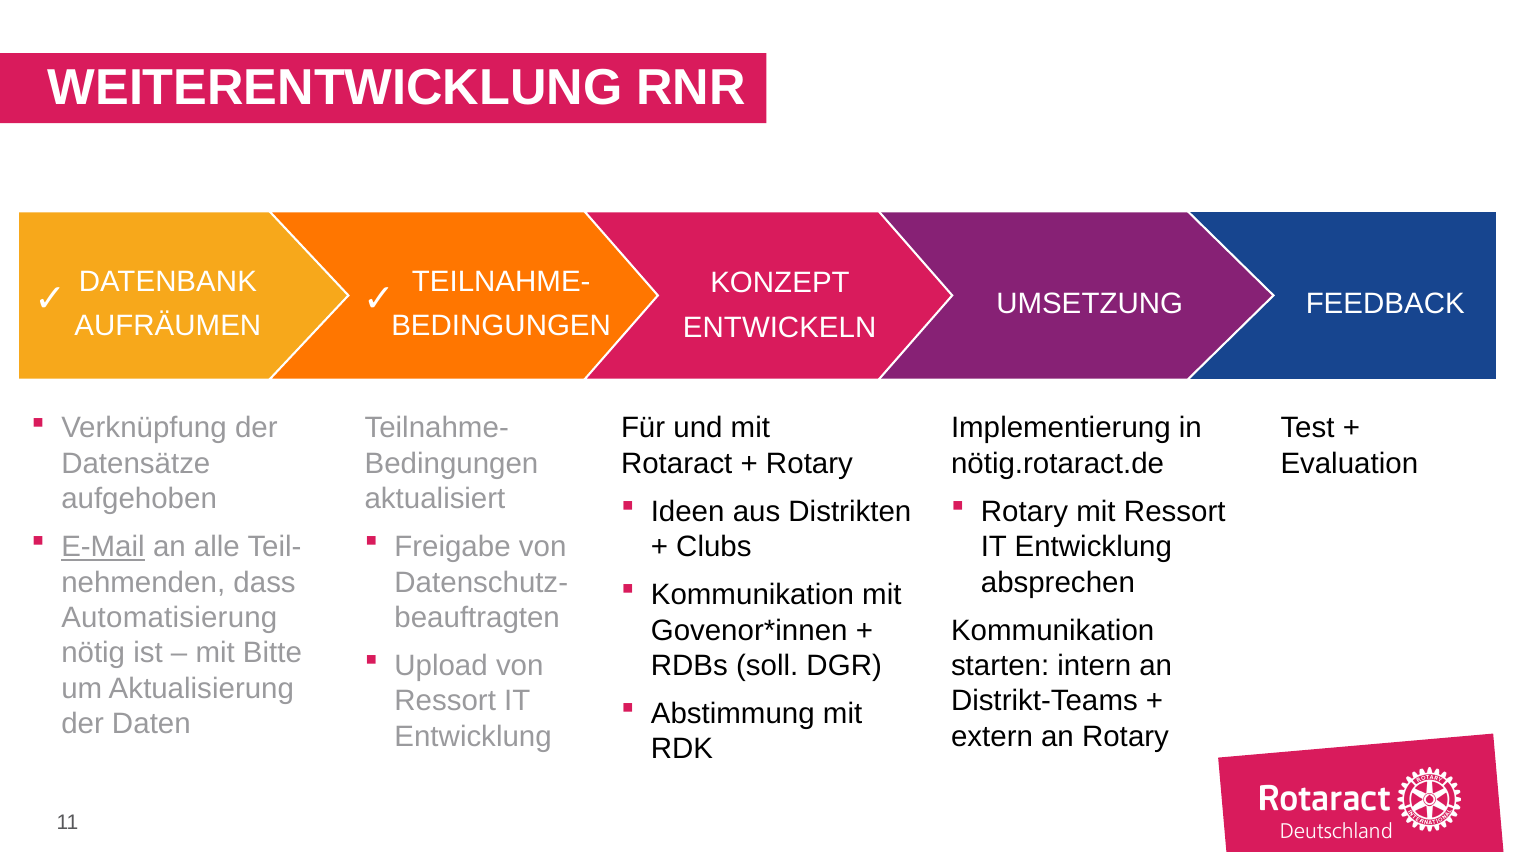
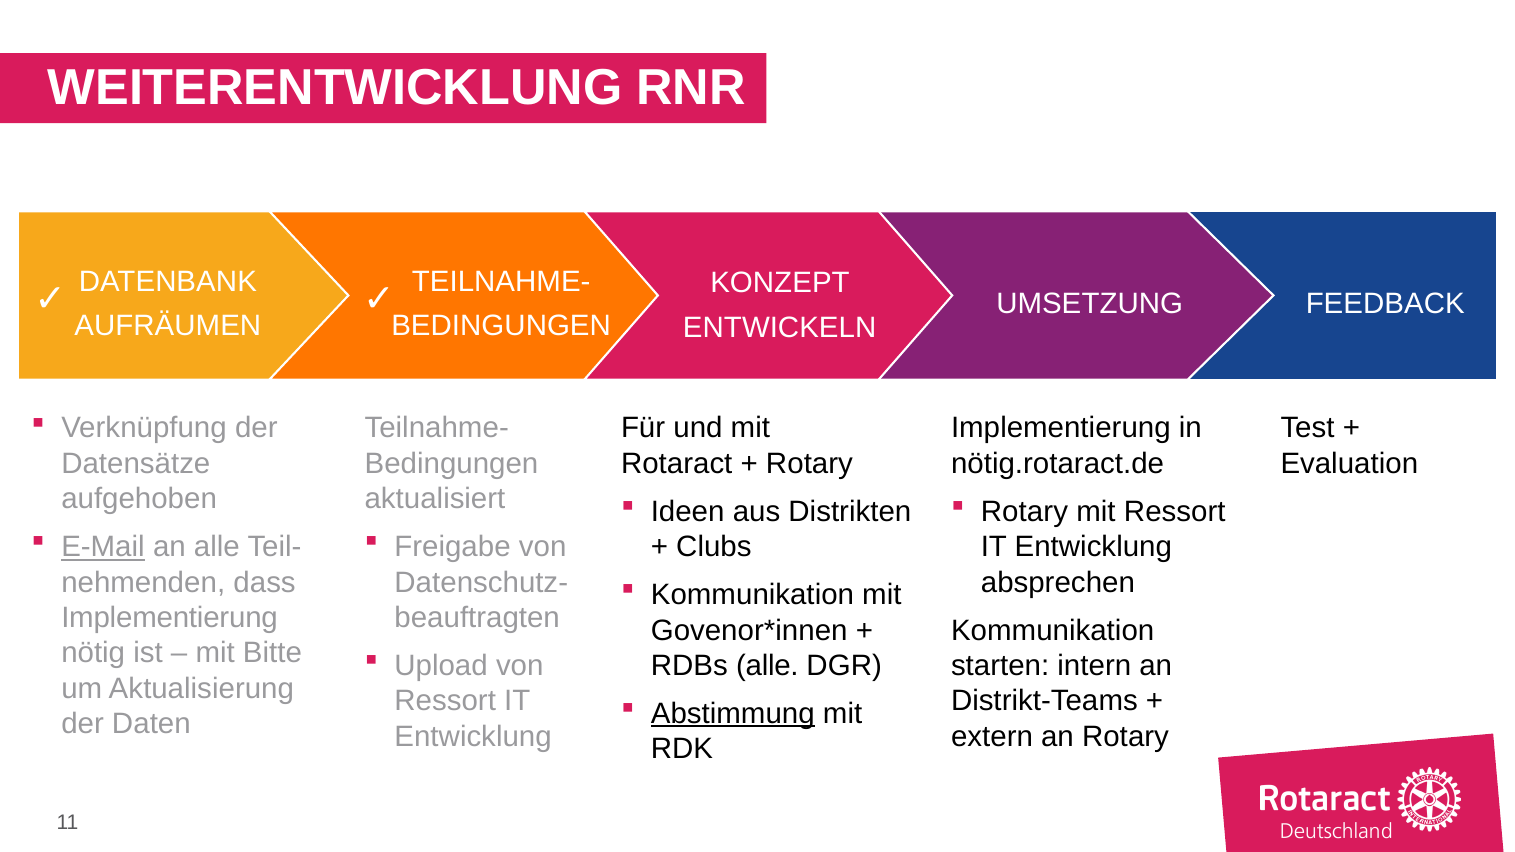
Automatisierung at (169, 618): Automatisierung -> Implementierung
RDBs soll: soll -> alle
Abstimmung underline: none -> present
